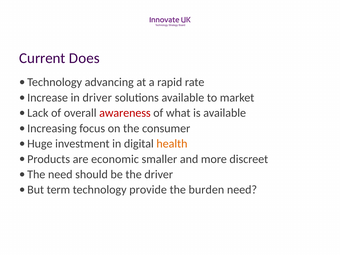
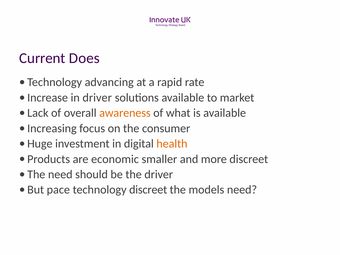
awareness colour: red -> orange
term: term -> pace
technology provide: provide -> discreet
burden: burden -> models
